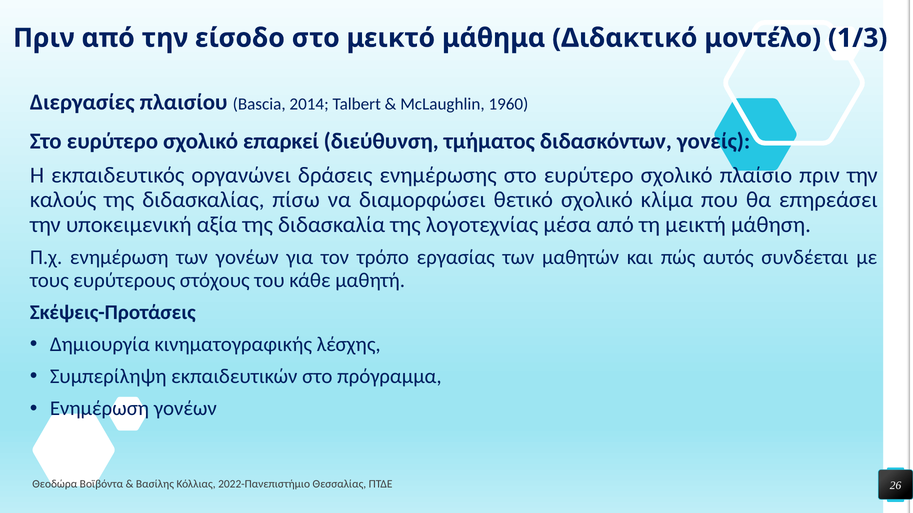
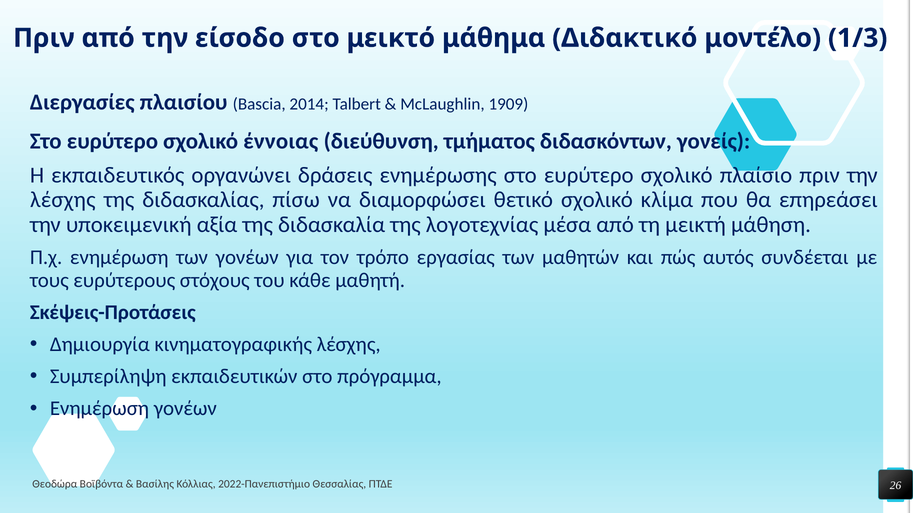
1960: 1960 -> 1909
επαρκεί: επαρκεί -> έννοιας
καλούς at (63, 200): καλούς -> λέσχης
